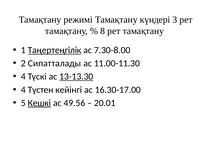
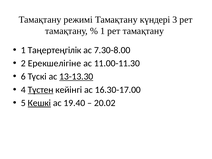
8 at (103, 31): 8 -> 1
Таңертеңгілік underline: present -> none
Сипатталады: Сипатталады -> Ерекшелігіне
4 at (23, 77): 4 -> 6
Түстен underline: none -> present
49.56: 49.56 -> 19.40
20.01: 20.01 -> 20.02
